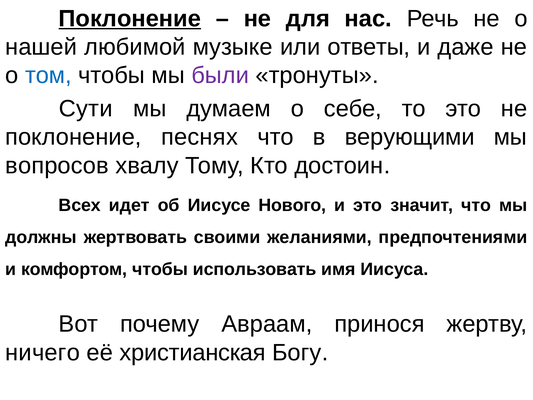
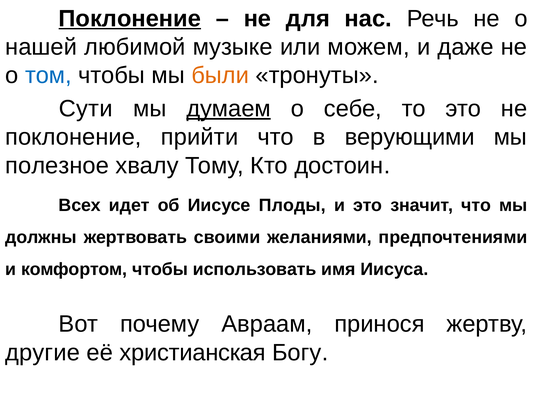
ответы: ответы -> можем
были colour: purple -> orange
думаем underline: none -> present
песнях: песнях -> прийти
вопросов: вопросов -> полезное
Нового: Нового -> Плоды
ничего: ничего -> другие
